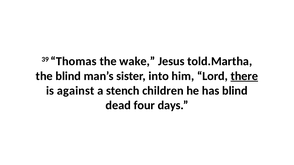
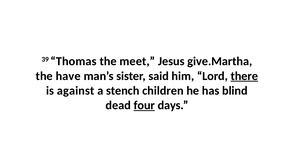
wake: wake -> meet
told.Martha: told.Martha -> give.Martha
the blind: blind -> have
into: into -> said
four underline: none -> present
